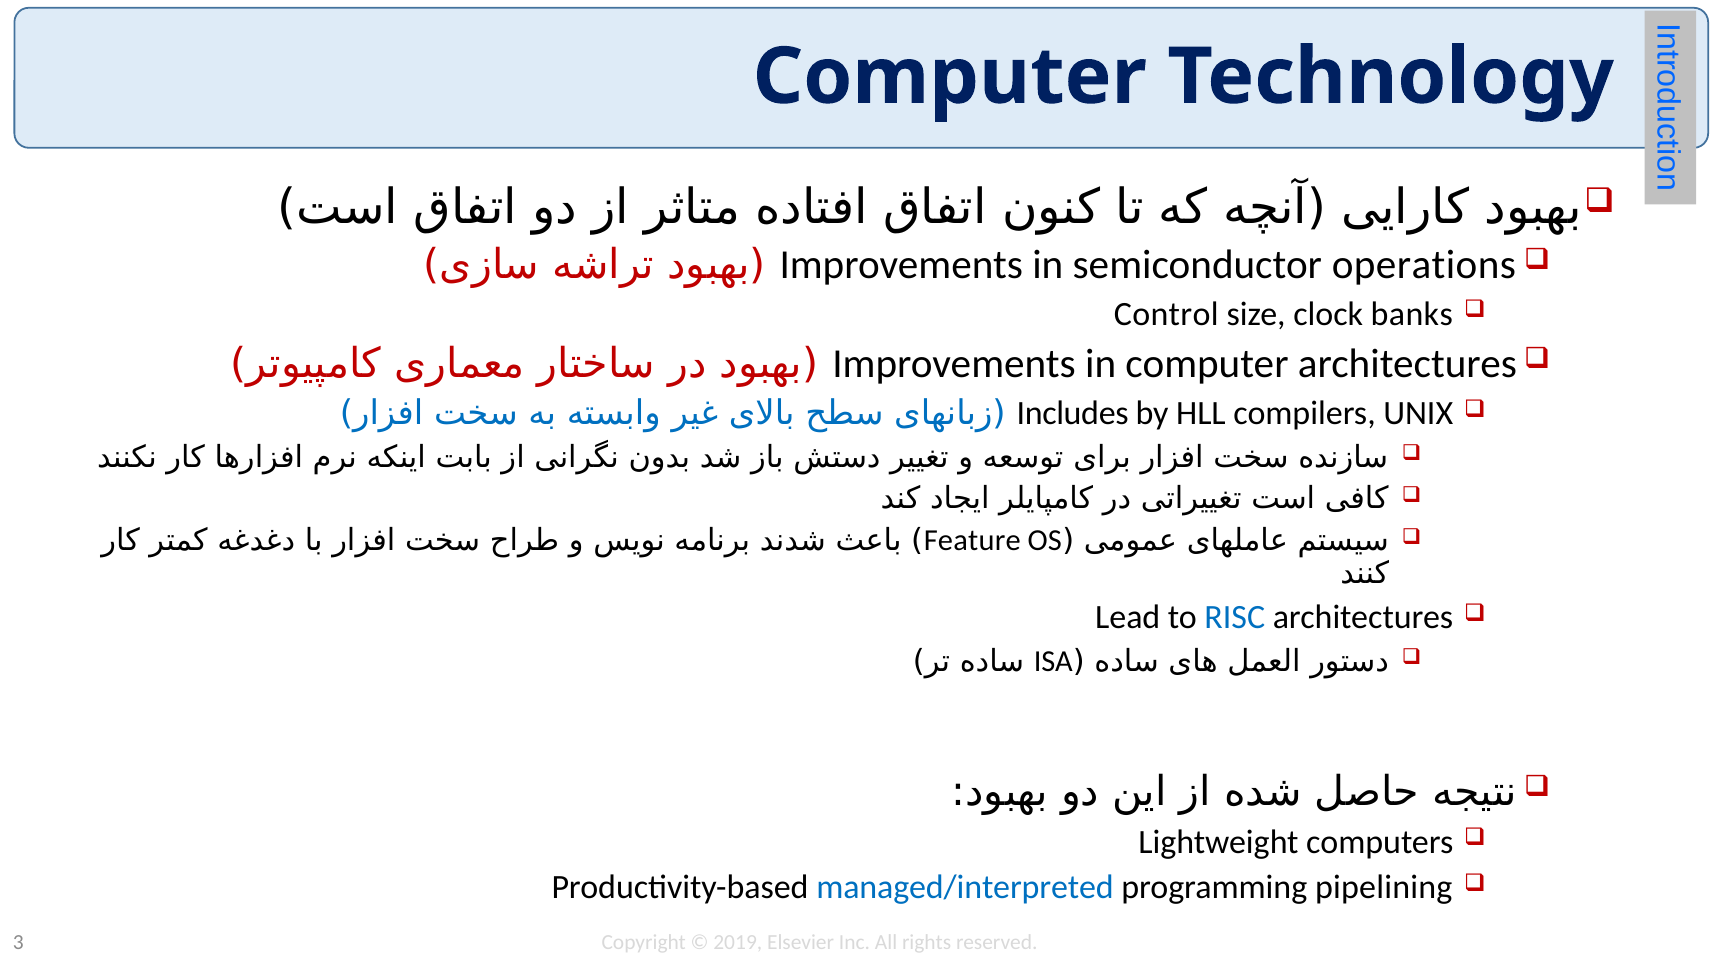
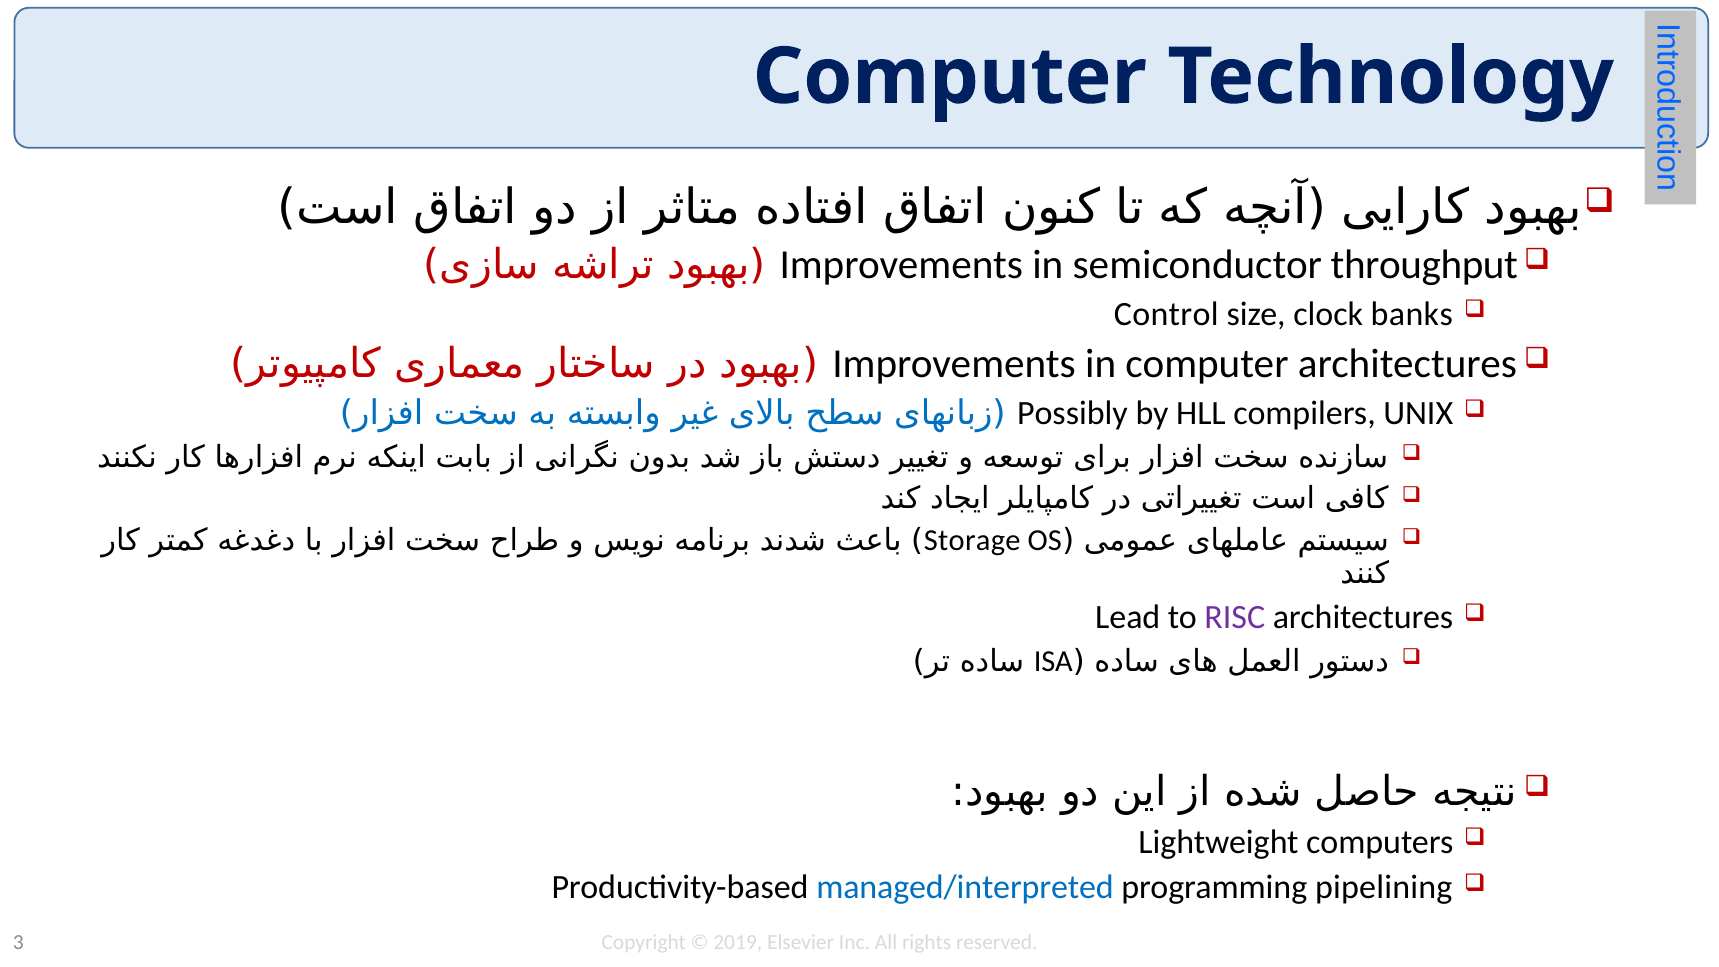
operations: operations -> throughput
Includes: Includes -> Possibly
Feature: Feature -> Storage
RISC colour: blue -> purple
